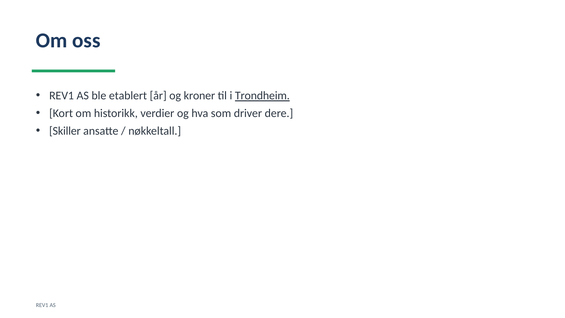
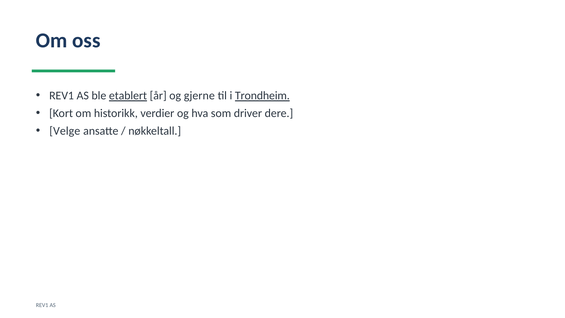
etablert underline: none -> present
kroner: kroner -> gjerne
Skiller: Skiller -> Velge
